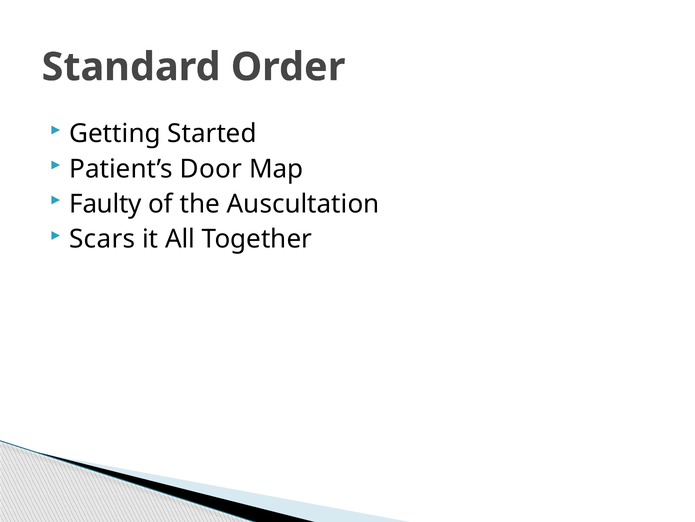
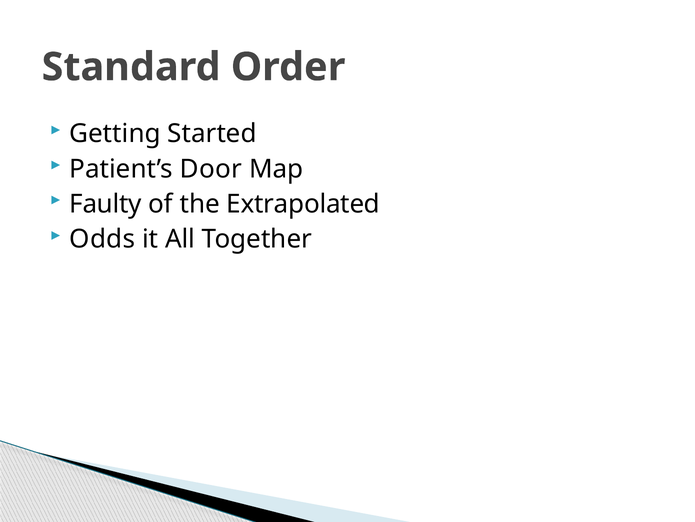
Auscultation: Auscultation -> Extrapolated
Scars: Scars -> Odds
